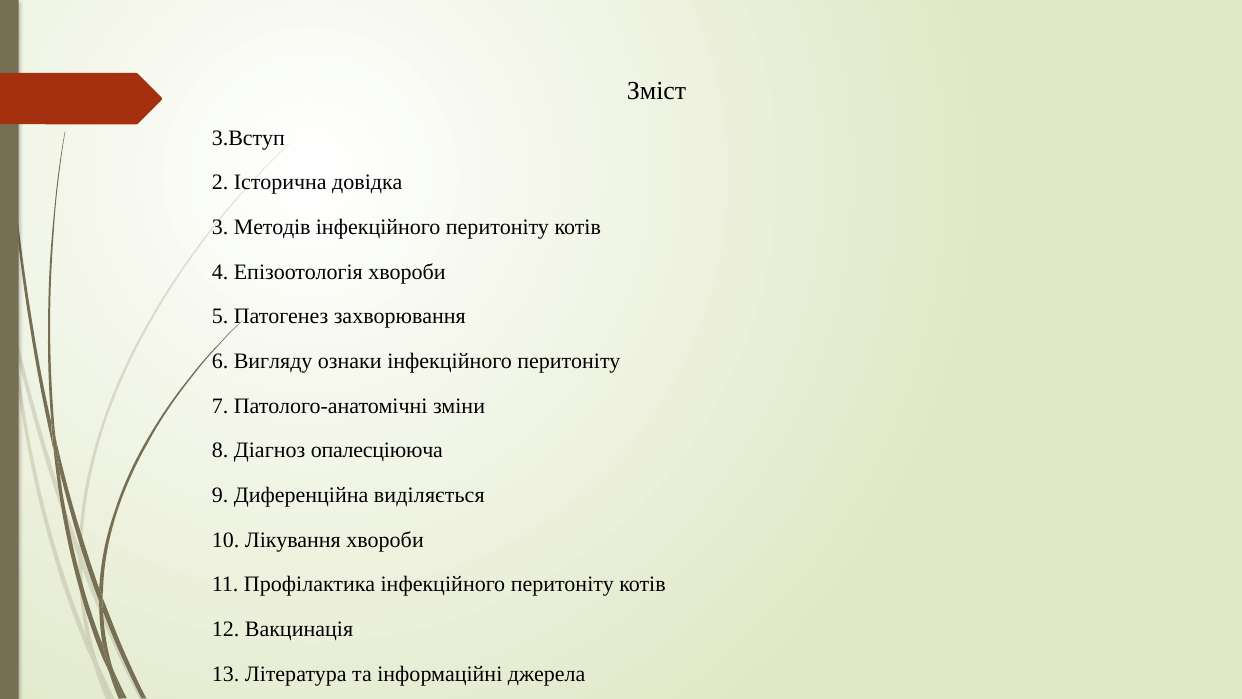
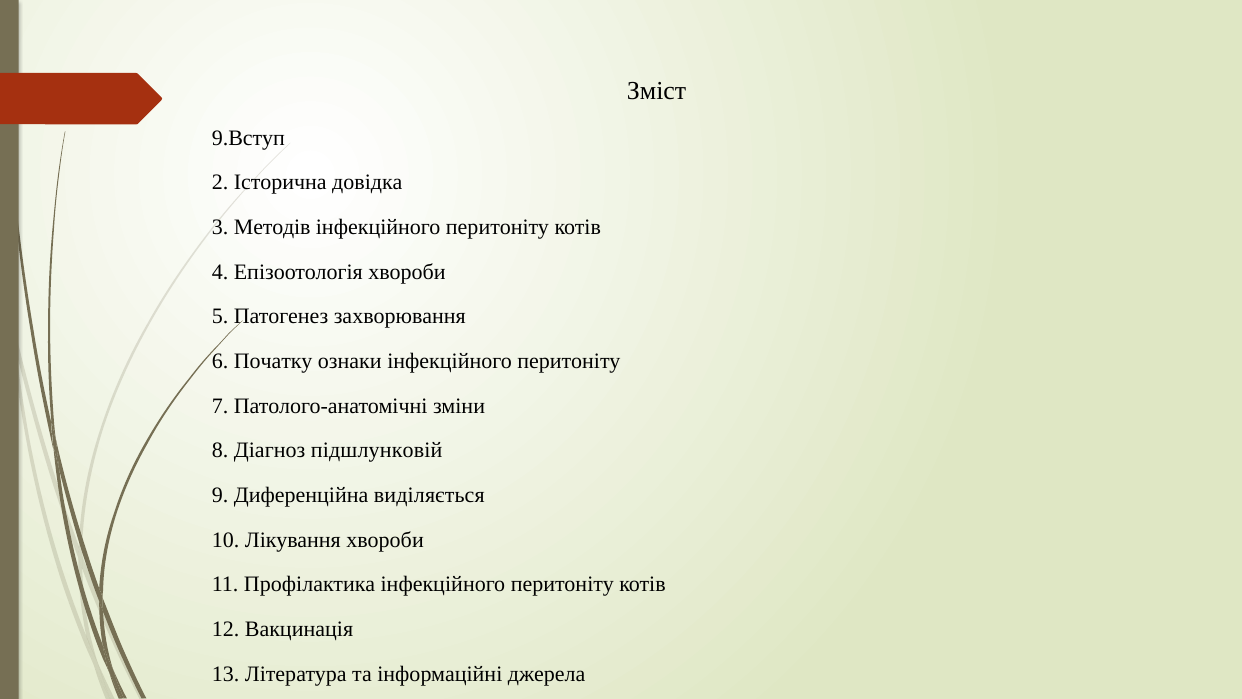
3.Вступ: 3.Вступ -> 9.Вступ
Вигляду: Вигляду -> Початку
опалесціююча: опалесціююча -> підшлунковій
